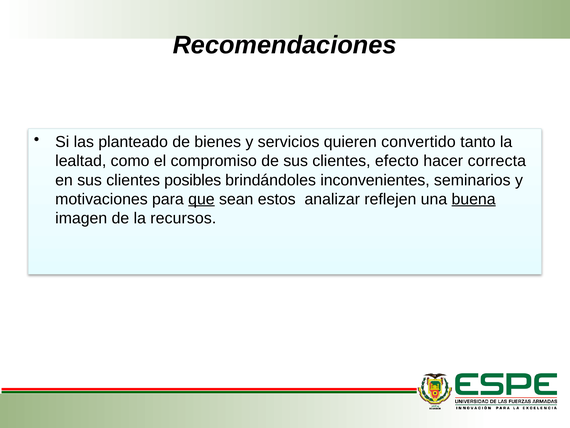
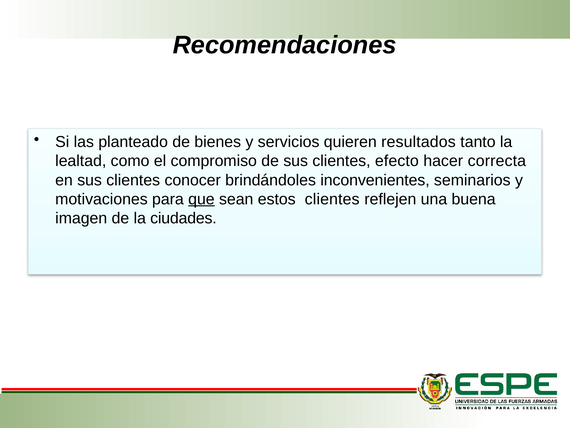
convertido: convertido -> resultados
posibles: posibles -> conocer
estos analizar: analizar -> clientes
buena underline: present -> none
recursos: recursos -> ciudades
